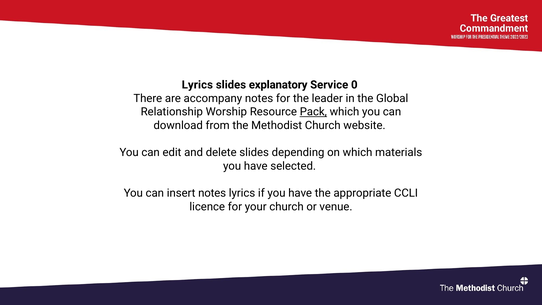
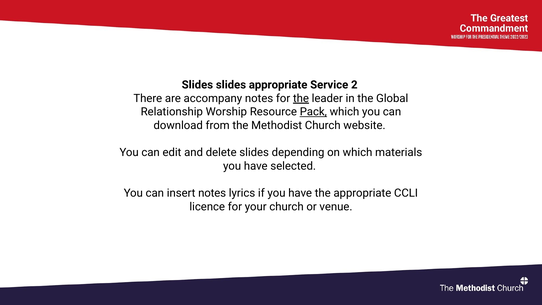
Lyrics at (197, 85): Lyrics -> Slides
slides explanatory: explanatory -> appropriate
0: 0 -> 2
the at (301, 98) underline: none -> present
